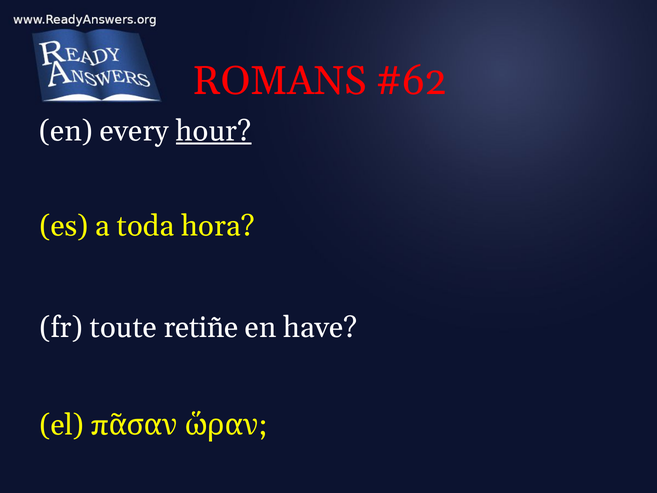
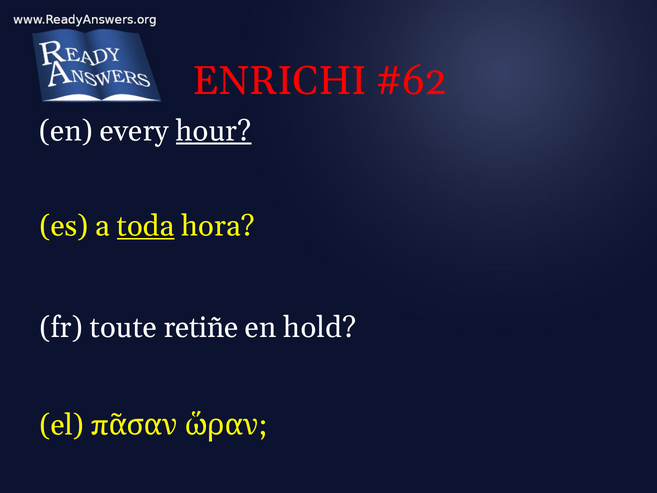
ROMANS: ROMANS -> ENRICHI
toda underline: none -> present
have: have -> hold
